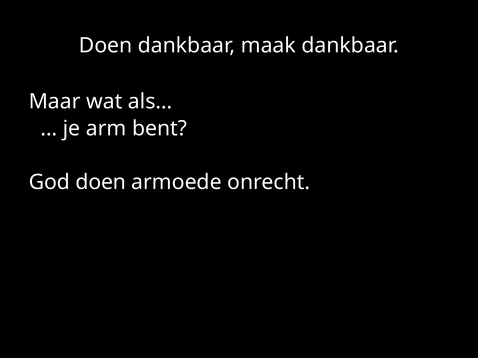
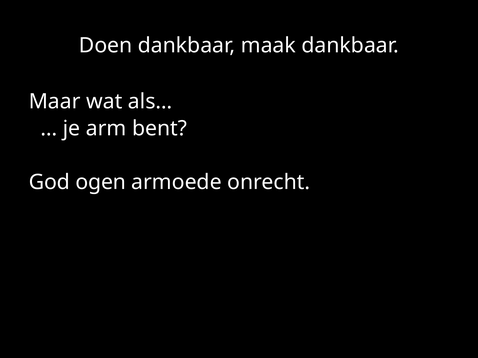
God doen: doen -> ogen
